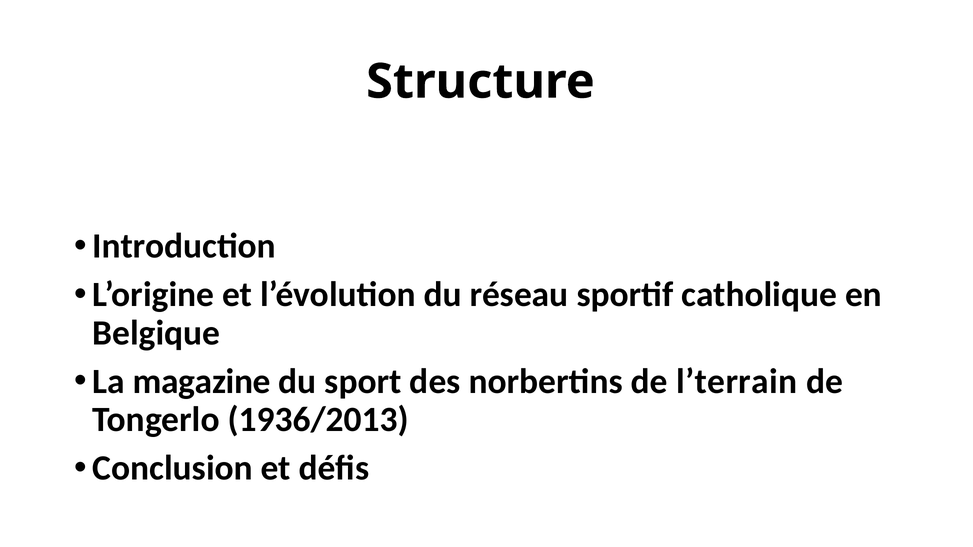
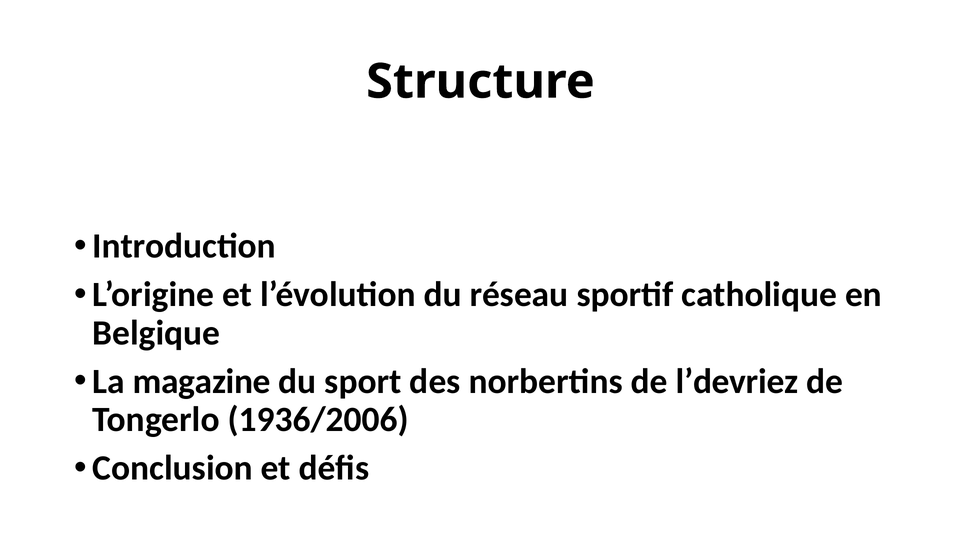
l’terrain: l’terrain -> l’devriez
1936/2013: 1936/2013 -> 1936/2006
